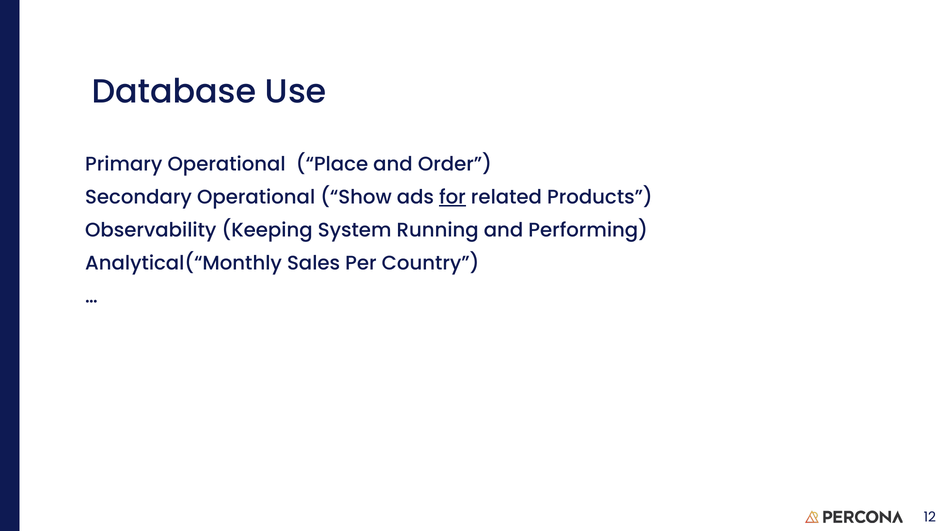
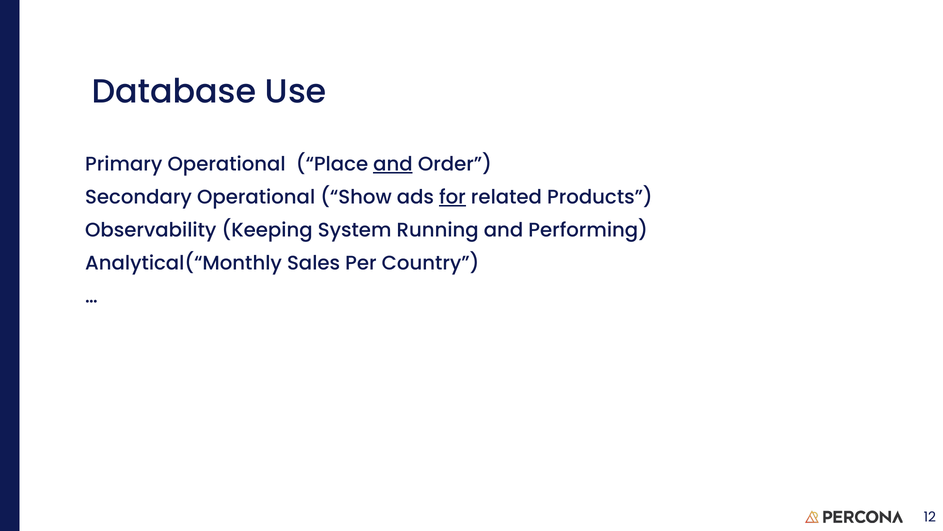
and at (393, 164) underline: none -> present
